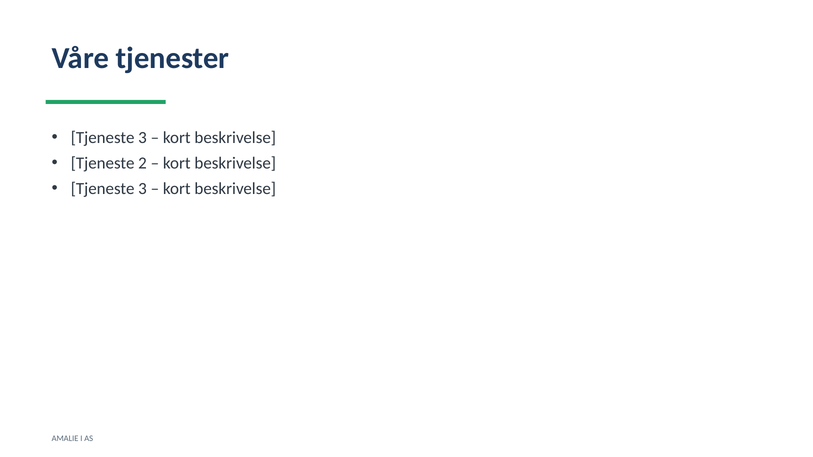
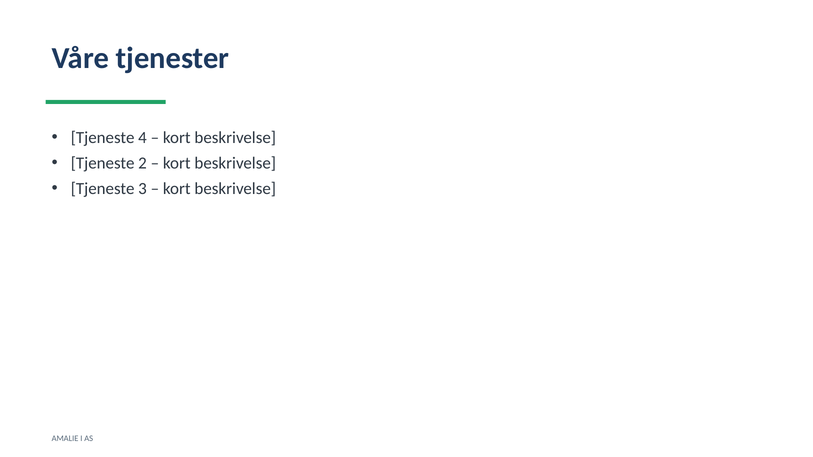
3 at (143, 138): 3 -> 4
